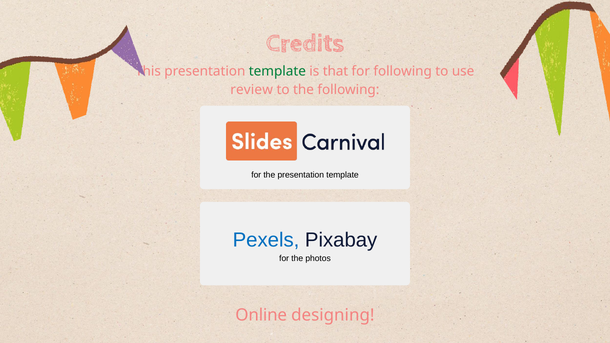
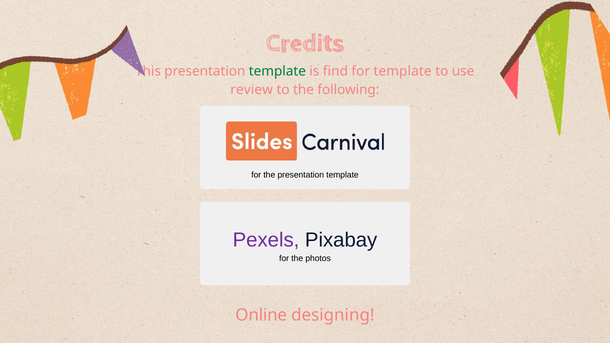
that: that -> find
for following: following -> template
Pexels colour: blue -> purple
